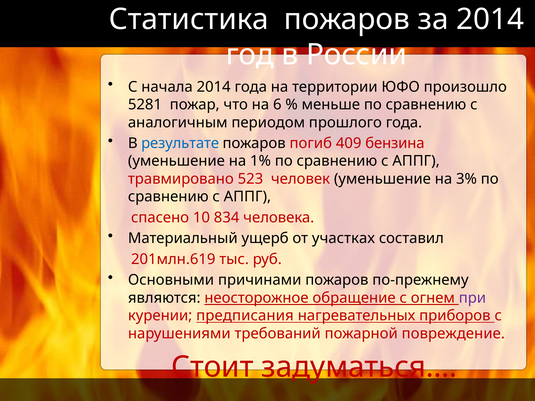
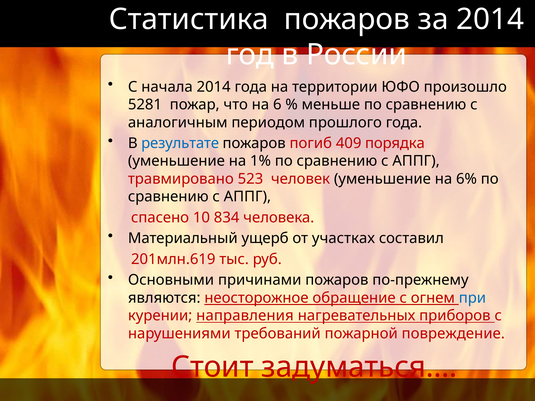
бензина: бензина -> порядка
3%: 3% -> 6%
при colour: purple -> blue
предписания: предписания -> направления
